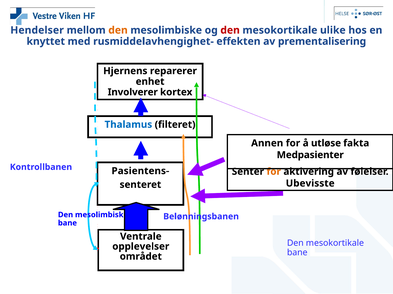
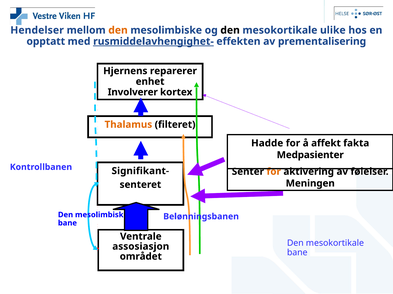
den at (230, 30) colour: red -> black
knyttet: knyttet -> opptatt
rusmiddelavhengighet- underline: none -> present
Thalamus colour: blue -> orange
Annen: Annen -> Hadde
utløse: utløse -> affekt
Pasientens-: Pasientens- -> Signifikant-
Ubevisste: Ubevisste -> Meningen
opplevelser: opplevelser -> assosiasjon
